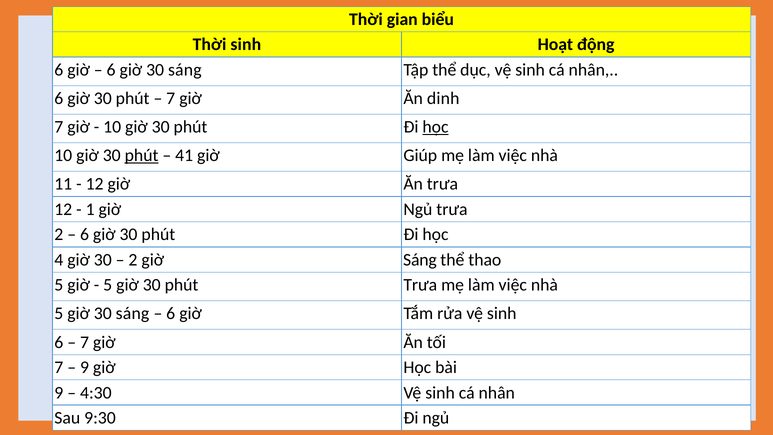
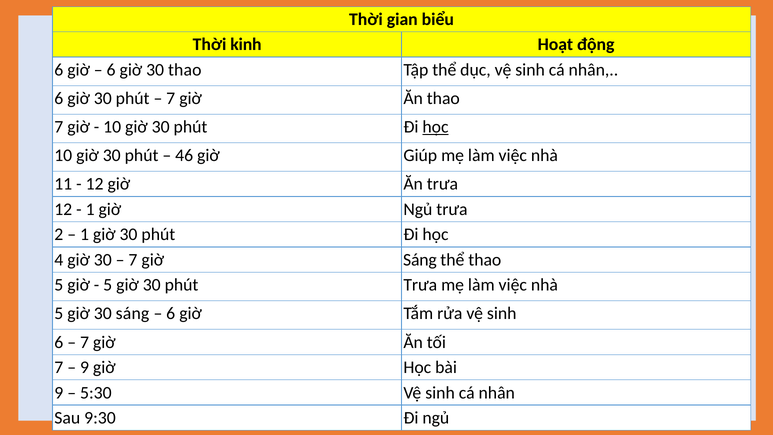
Thời sinh: sinh -> kinh
6 giờ 30 sáng: sáng -> thao
Ăn dinh: dinh -> thao
phút at (142, 156) underline: present -> none
41: 41 -> 46
6 at (85, 234): 6 -> 1
2 at (133, 260): 2 -> 7
4:30: 4:30 -> 5:30
